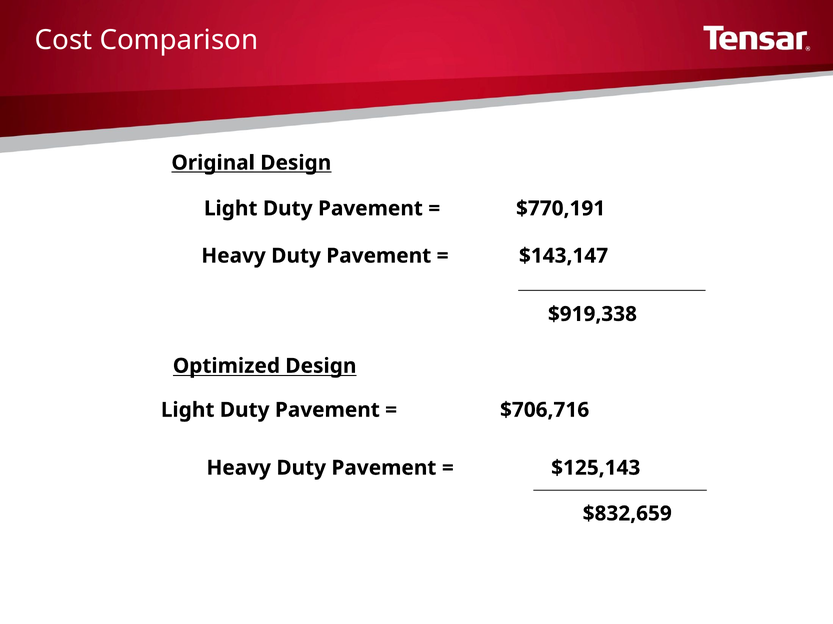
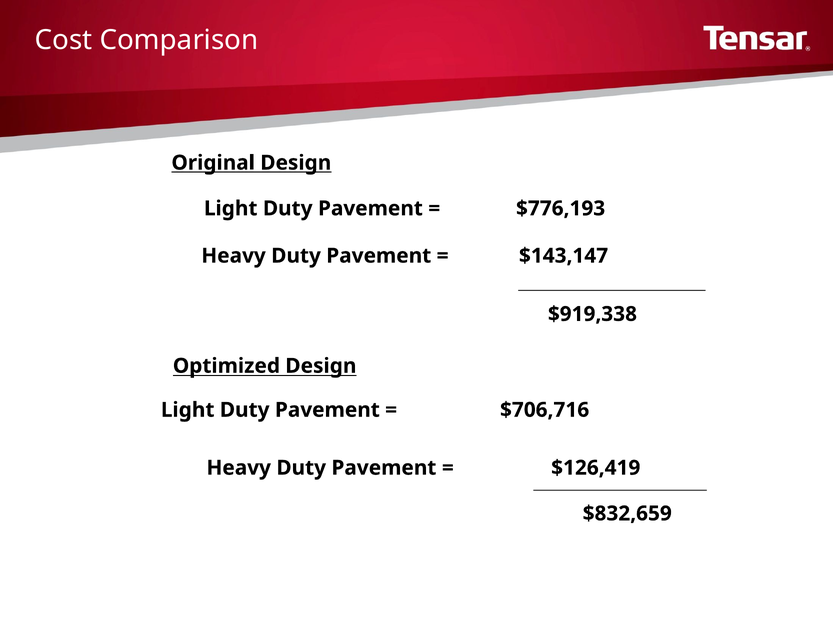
$770,191: $770,191 -> $776,193
$125,143: $125,143 -> $126,419
